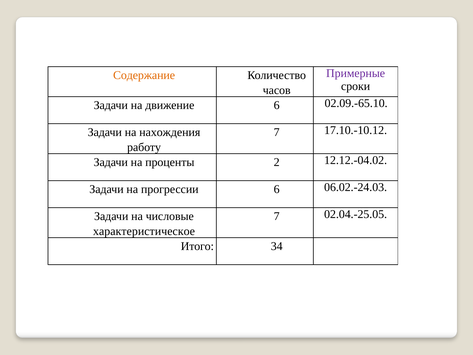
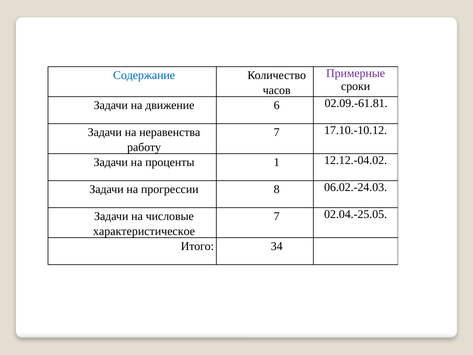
Содержание colour: orange -> blue
02.09.-65.10: 02.09.-65.10 -> 02.09.-61.81
нахождения: нахождения -> неравенства
2: 2 -> 1
прогрессии 6: 6 -> 8
